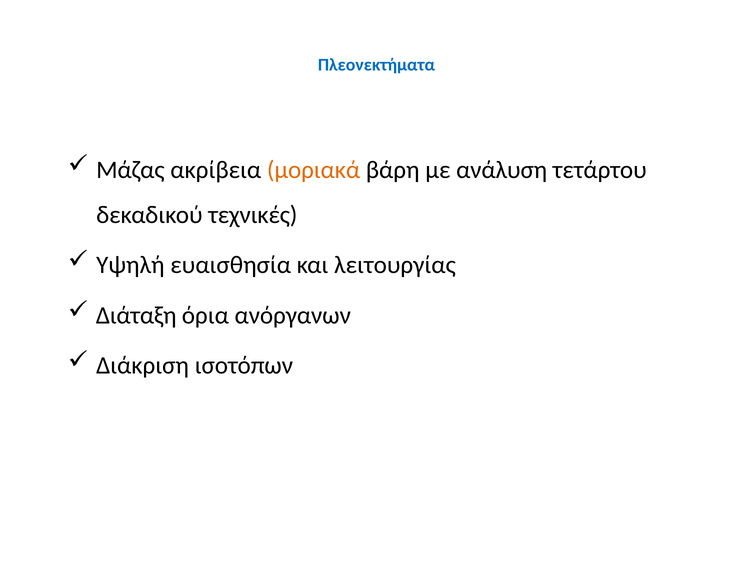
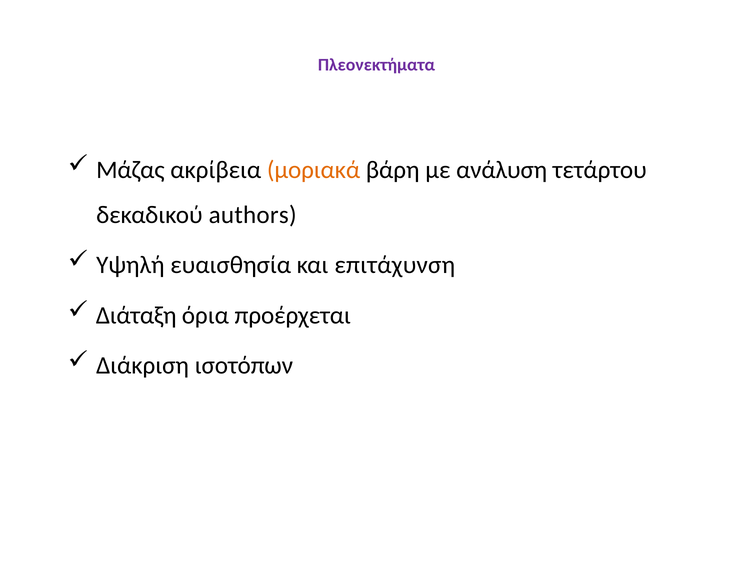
Πλεονεκτήματα colour: blue -> purple
τεχνικές: τεχνικές -> authors
λειτουργίας: λειτουργίας -> επιτάχυνση
ανόργανων: ανόργανων -> προέρχεται
